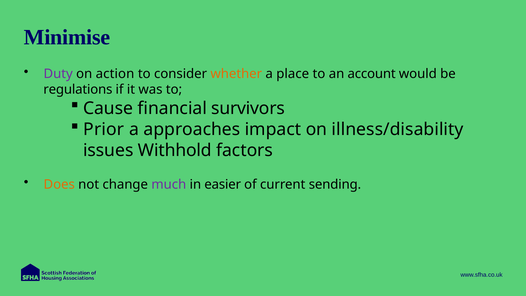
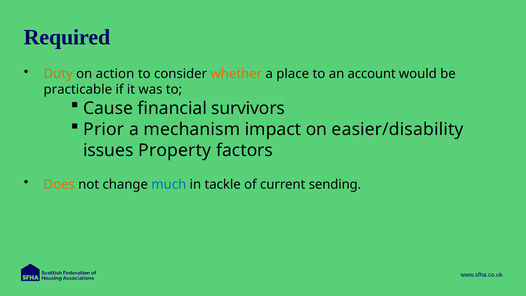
Minimise: Minimise -> Required
Duty colour: purple -> orange
regulations: regulations -> practicable
approaches: approaches -> mechanism
illness/disability: illness/disability -> easier/disability
Withhold: Withhold -> Property
much colour: purple -> blue
easier: easier -> tackle
